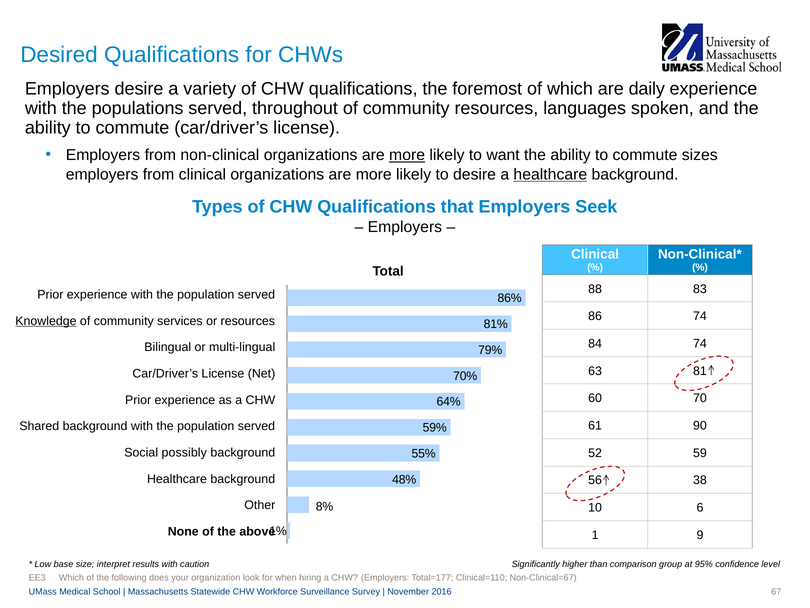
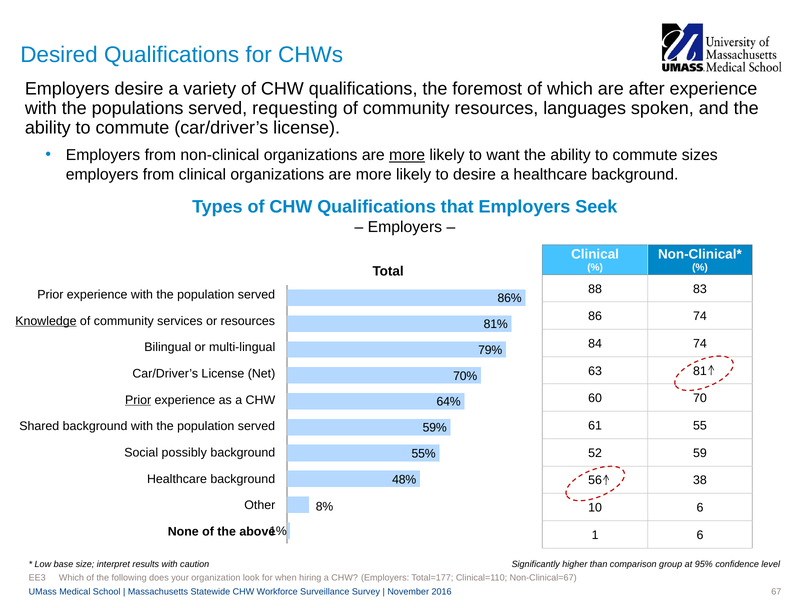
daily: daily -> after
throughout: throughout -> requesting
healthcare at (550, 174) underline: present -> none
Prior at (138, 400) underline: none -> present
90: 90 -> 55
1 9: 9 -> 6
